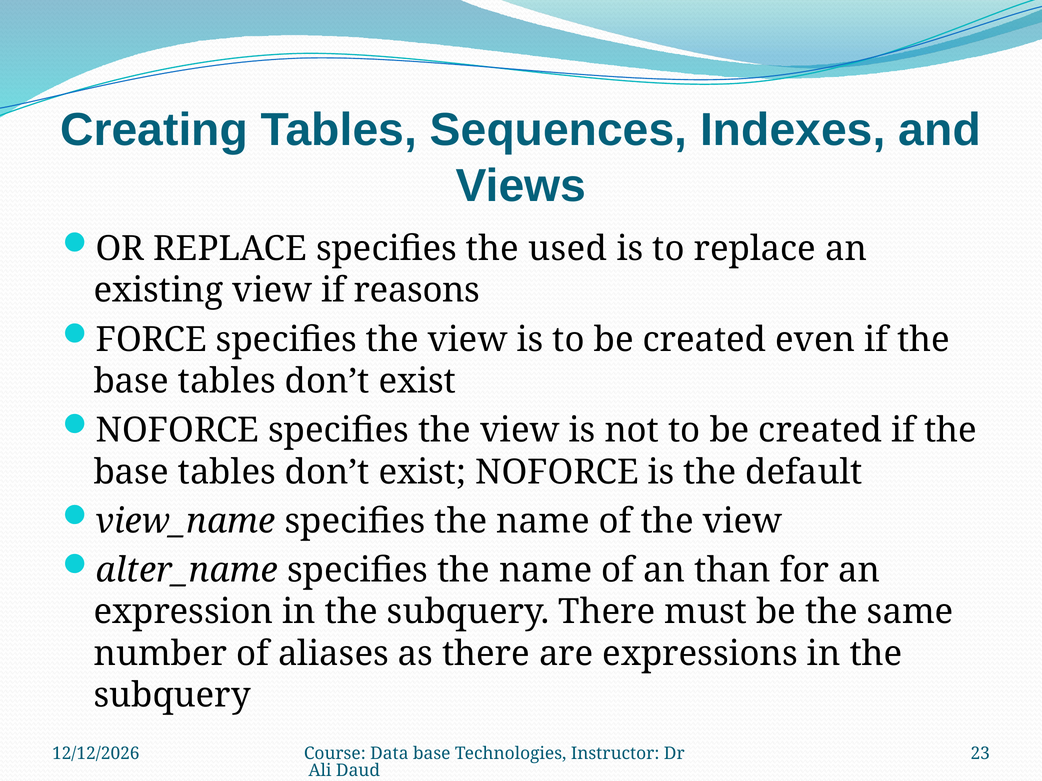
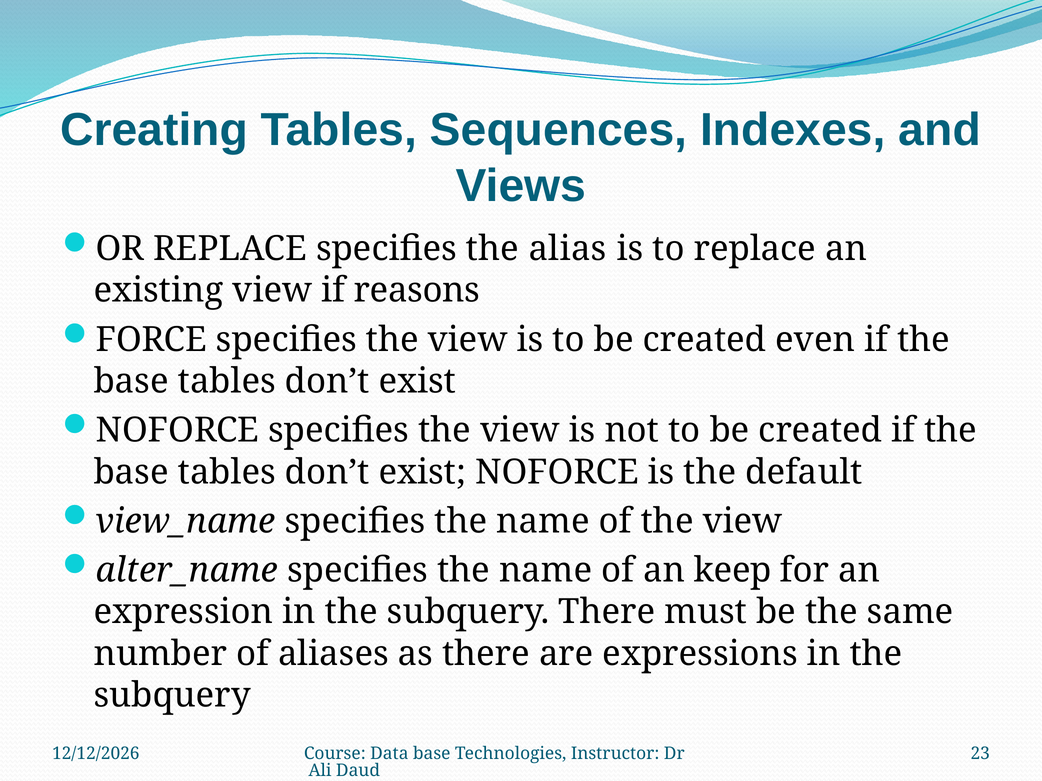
used: used -> alias
than: than -> keep
